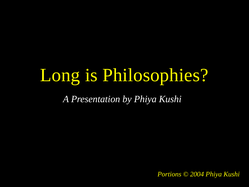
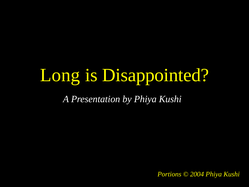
Philosophies: Philosophies -> Disappointed
